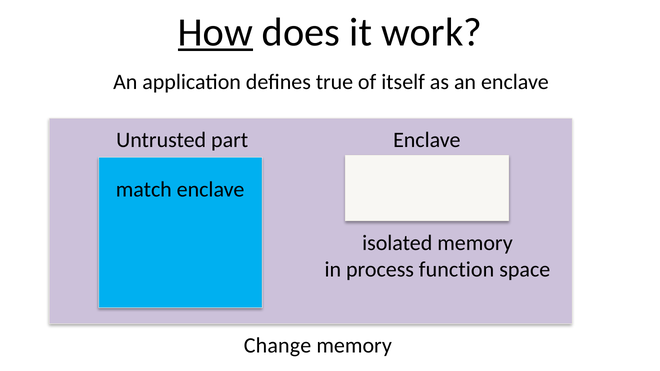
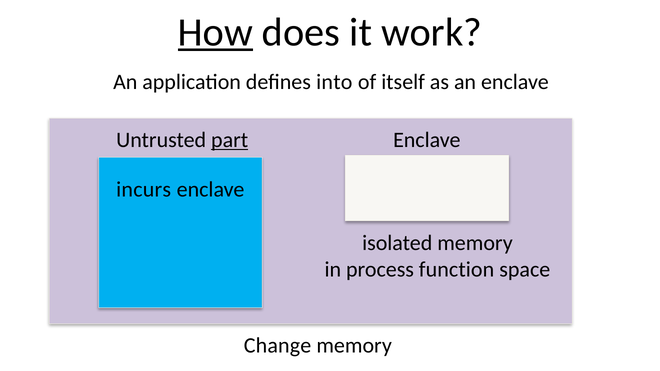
true: true -> into
part underline: none -> present
match: match -> incurs
